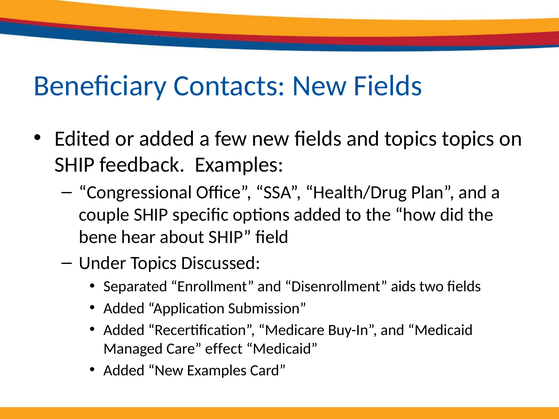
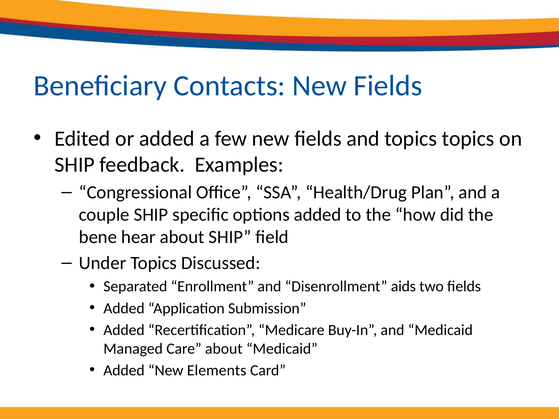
Care effect: effect -> about
New Examples: Examples -> Elements
